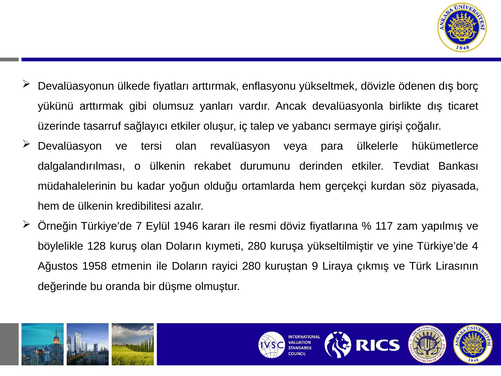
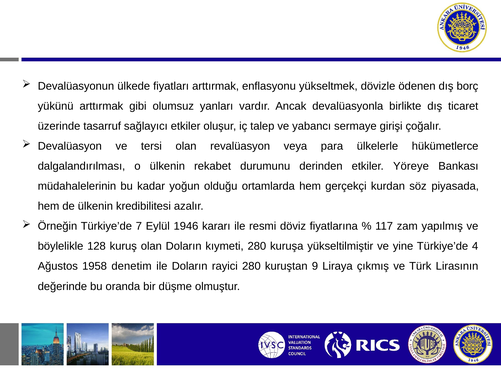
Tevdiat: Tevdiat -> Yöreye
etmenin: etmenin -> denetim
